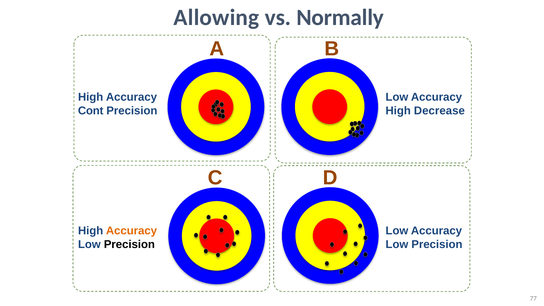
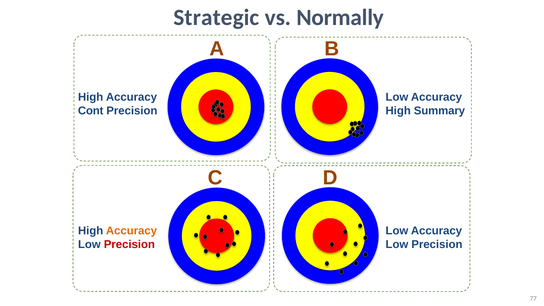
Allowing: Allowing -> Strategic
Decrease: Decrease -> Summary
Precision at (129, 244) colour: black -> red
